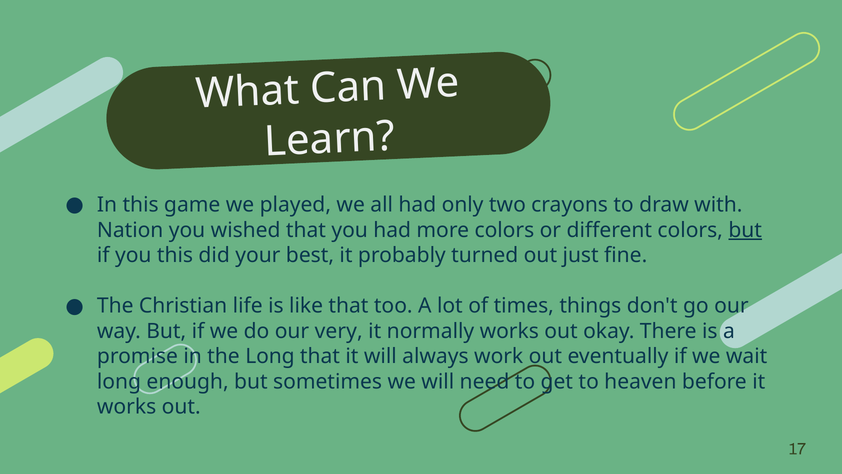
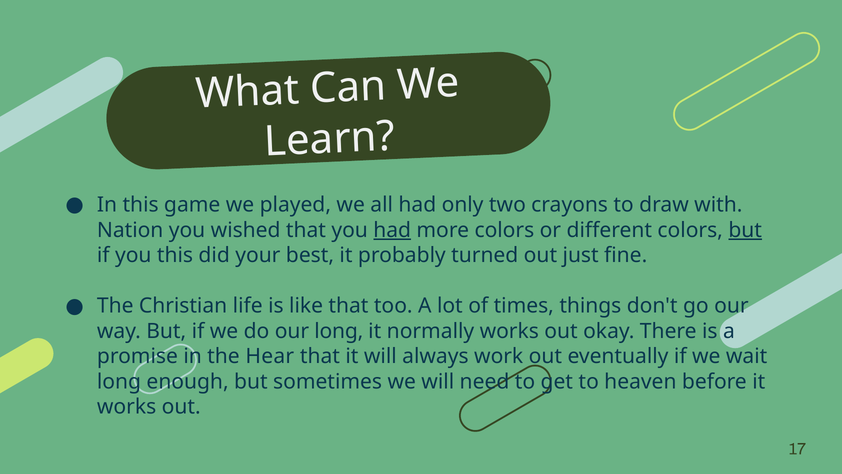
had at (392, 230) underline: none -> present
our very: very -> long
the Long: Long -> Hear
